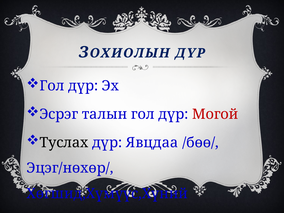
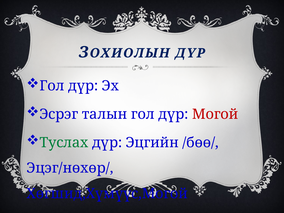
Туслах colour: black -> green
Явцдаа: Явцдаа -> Эцгийн
Хөгшид,Хүмүүс,Хүний: Хөгшид,Хүмүүс,Хүний -> Хөгшид,Хүмүүс,Могой
